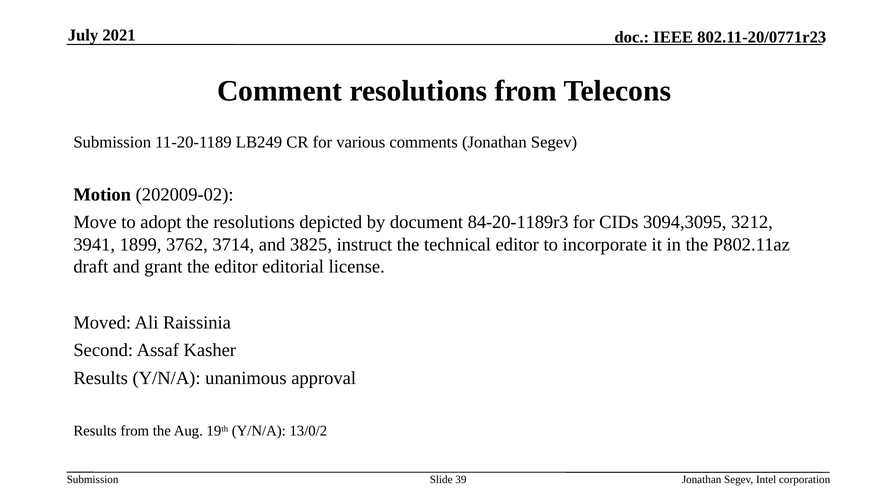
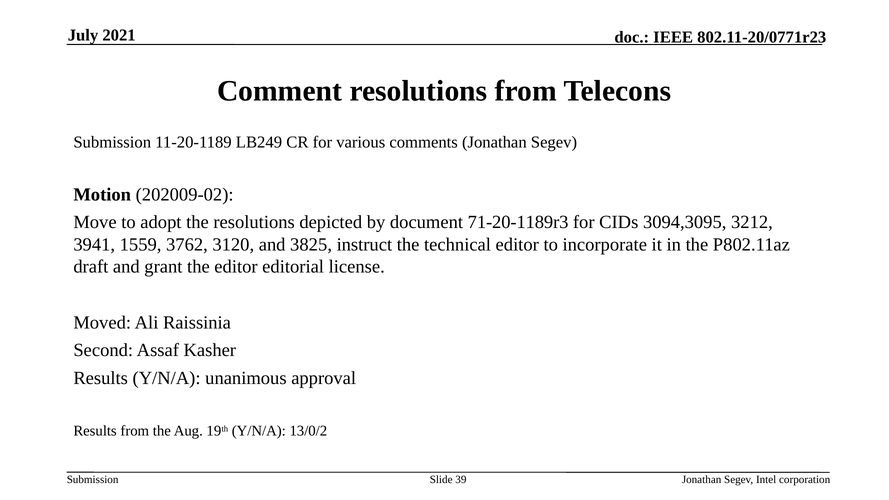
84-20-1189r3: 84-20-1189r3 -> 71-20-1189r3
1899: 1899 -> 1559
3714: 3714 -> 3120
